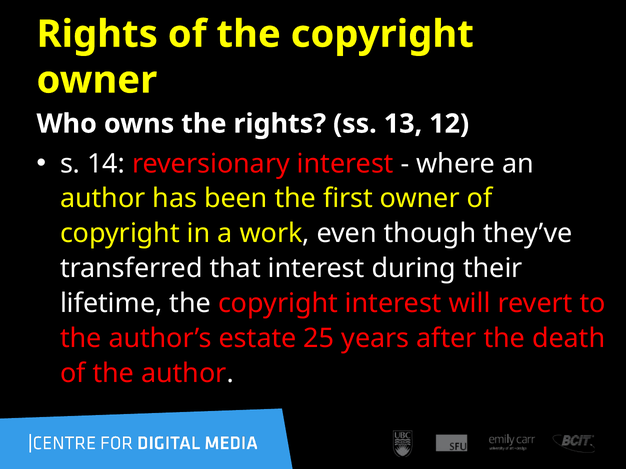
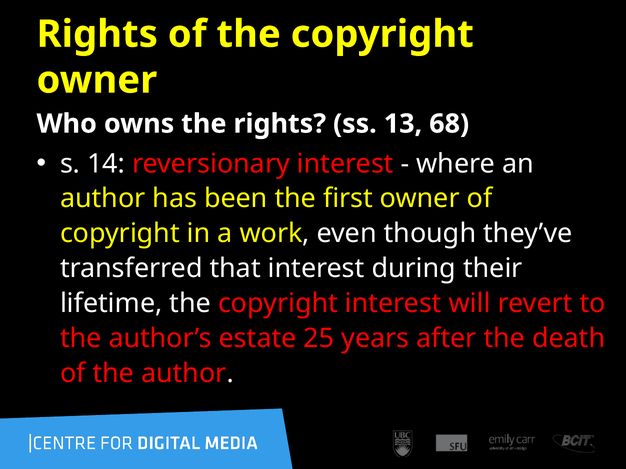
12: 12 -> 68
